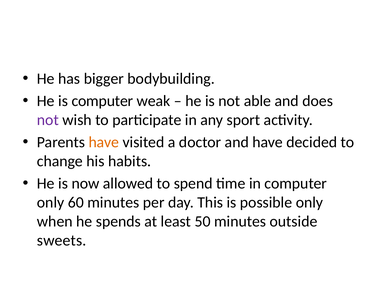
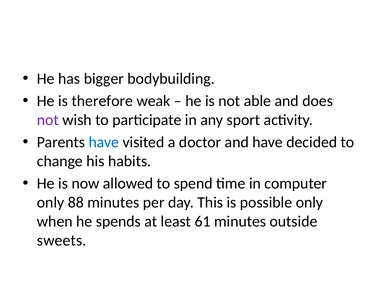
is computer: computer -> therefore
have at (104, 142) colour: orange -> blue
60: 60 -> 88
50: 50 -> 61
